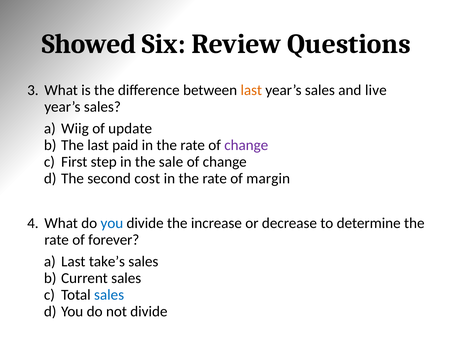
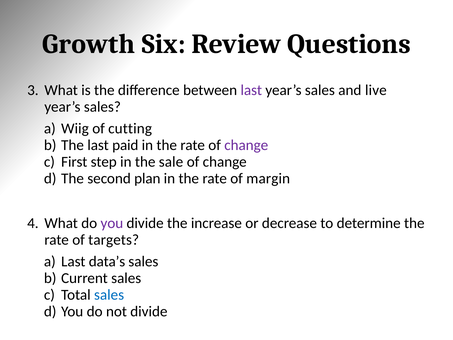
Showed: Showed -> Growth
last at (251, 90) colour: orange -> purple
update: update -> cutting
cost: cost -> plan
you at (112, 223) colour: blue -> purple
forever: forever -> targets
take’s: take’s -> data’s
